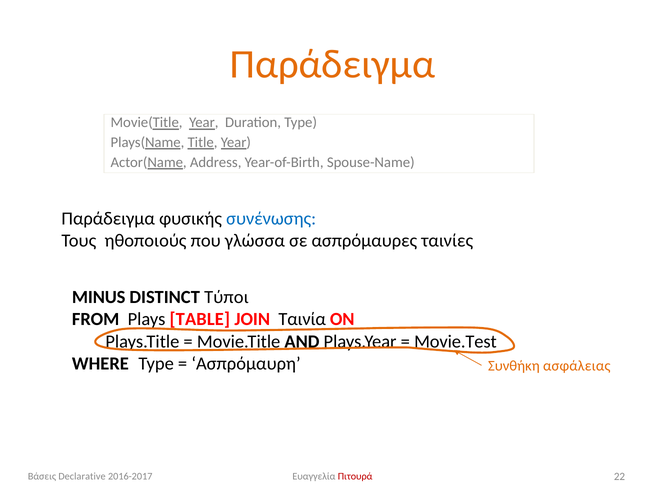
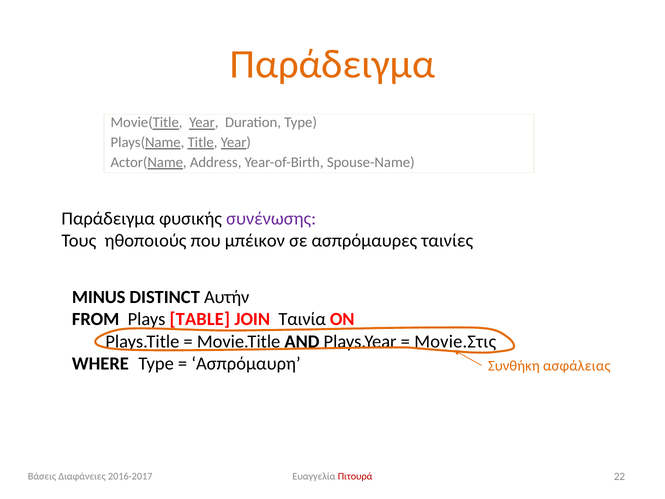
συνένωσης colour: blue -> purple
γλώσσα: γλώσσα -> μπέικον
Τύποι: Τύποι -> Αυτήν
Movie.Test: Movie.Test -> Movie.Στις
Declarative: Declarative -> Διαφάνειες
